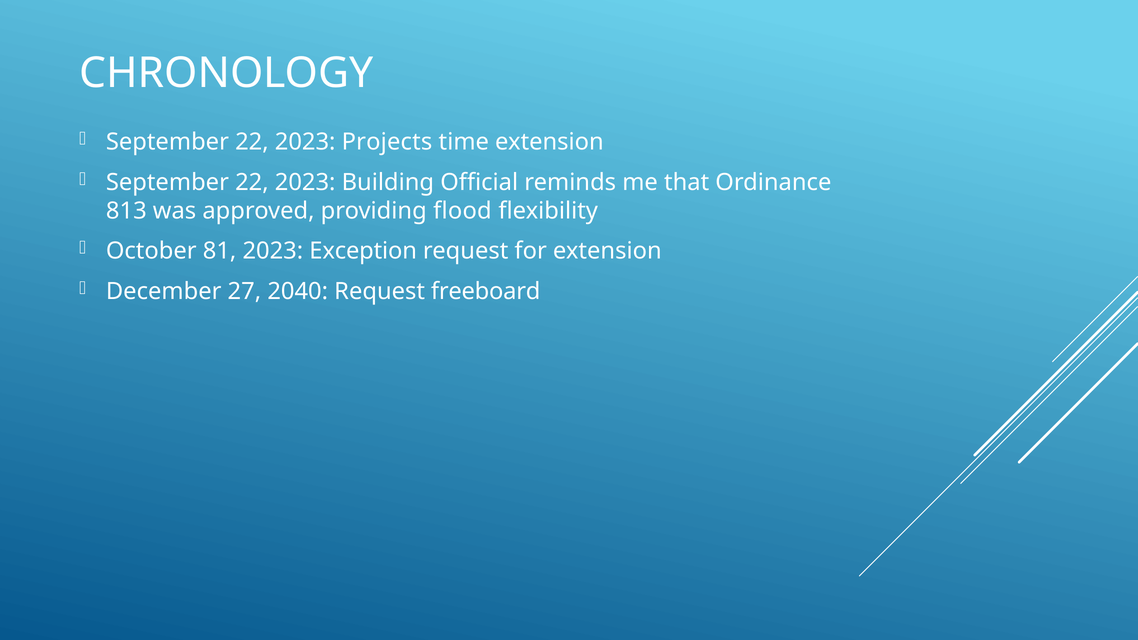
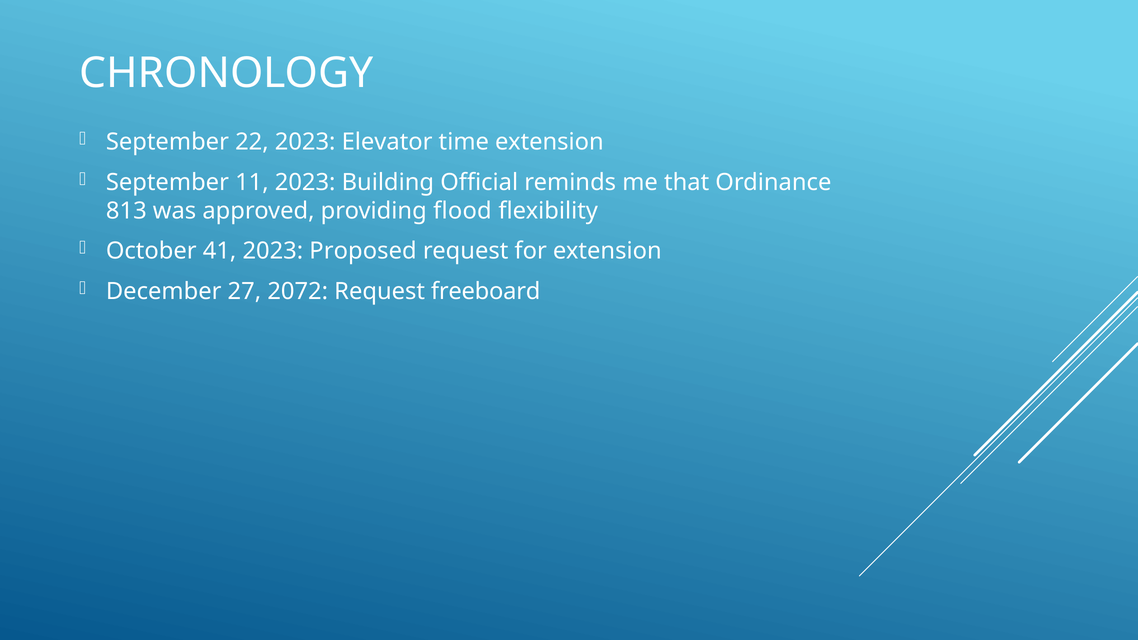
Projects: Projects -> Elevator
22 at (252, 182): 22 -> 11
81: 81 -> 41
Exception: Exception -> Proposed
2040: 2040 -> 2072
